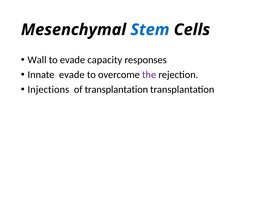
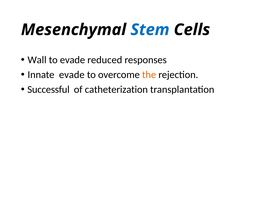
capacity: capacity -> reduced
the colour: purple -> orange
Injections: Injections -> Successful
of transplantation: transplantation -> catheterization
